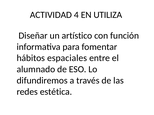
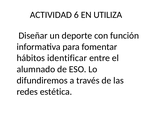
4: 4 -> 6
artístico: artístico -> deporte
espaciales: espaciales -> identificar
